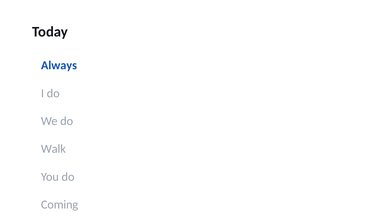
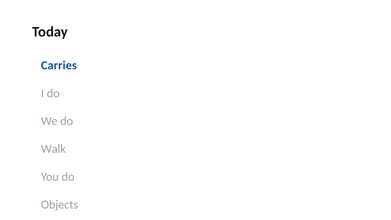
Always: Always -> Carries
Coming: Coming -> Objects
